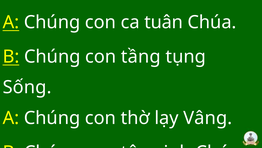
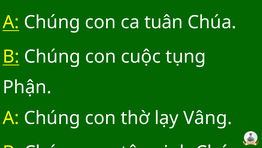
tầng: tầng -> cuộc
Sống: Sống -> Phận
